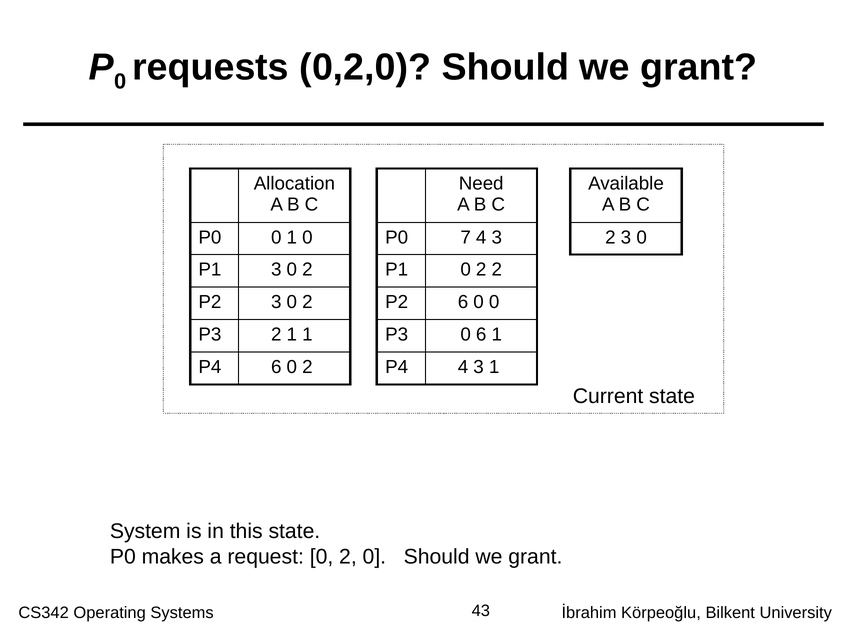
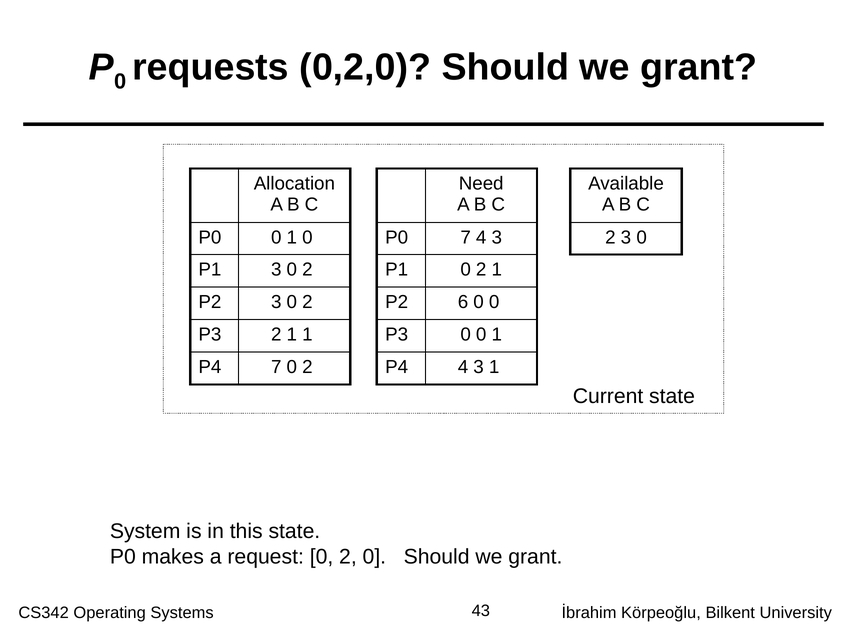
0 2 2: 2 -> 1
P3 0 6: 6 -> 0
P4 6: 6 -> 7
